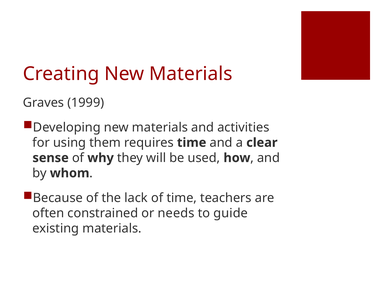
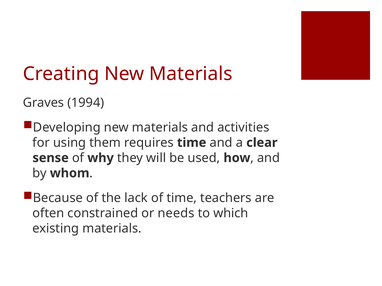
1999: 1999 -> 1994
guide: guide -> which
